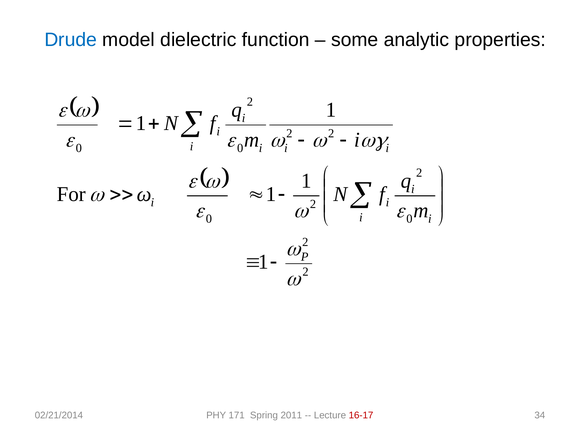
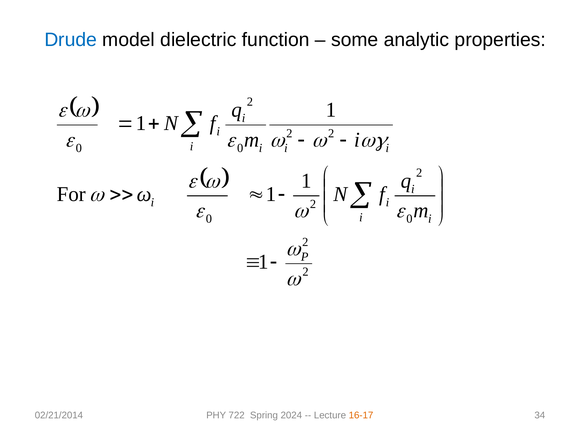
171: 171 -> 722
2011: 2011 -> 2024
16-17 colour: red -> orange
